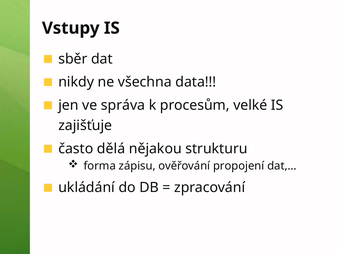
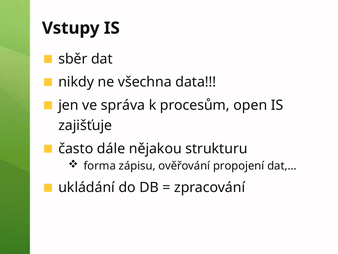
velké: velké -> open
dělá: dělá -> dále
